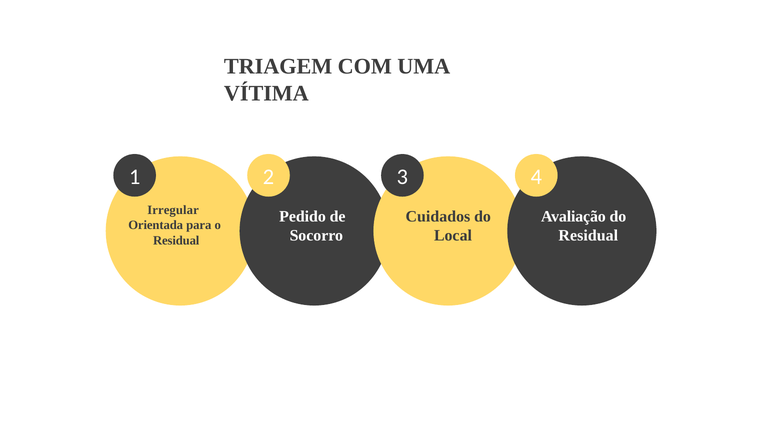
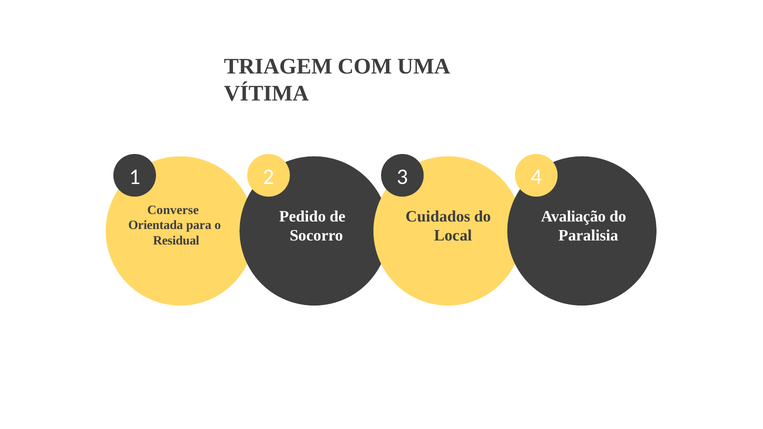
Irregular: Irregular -> Converse
Residual at (588, 236): Residual -> Paralisia
